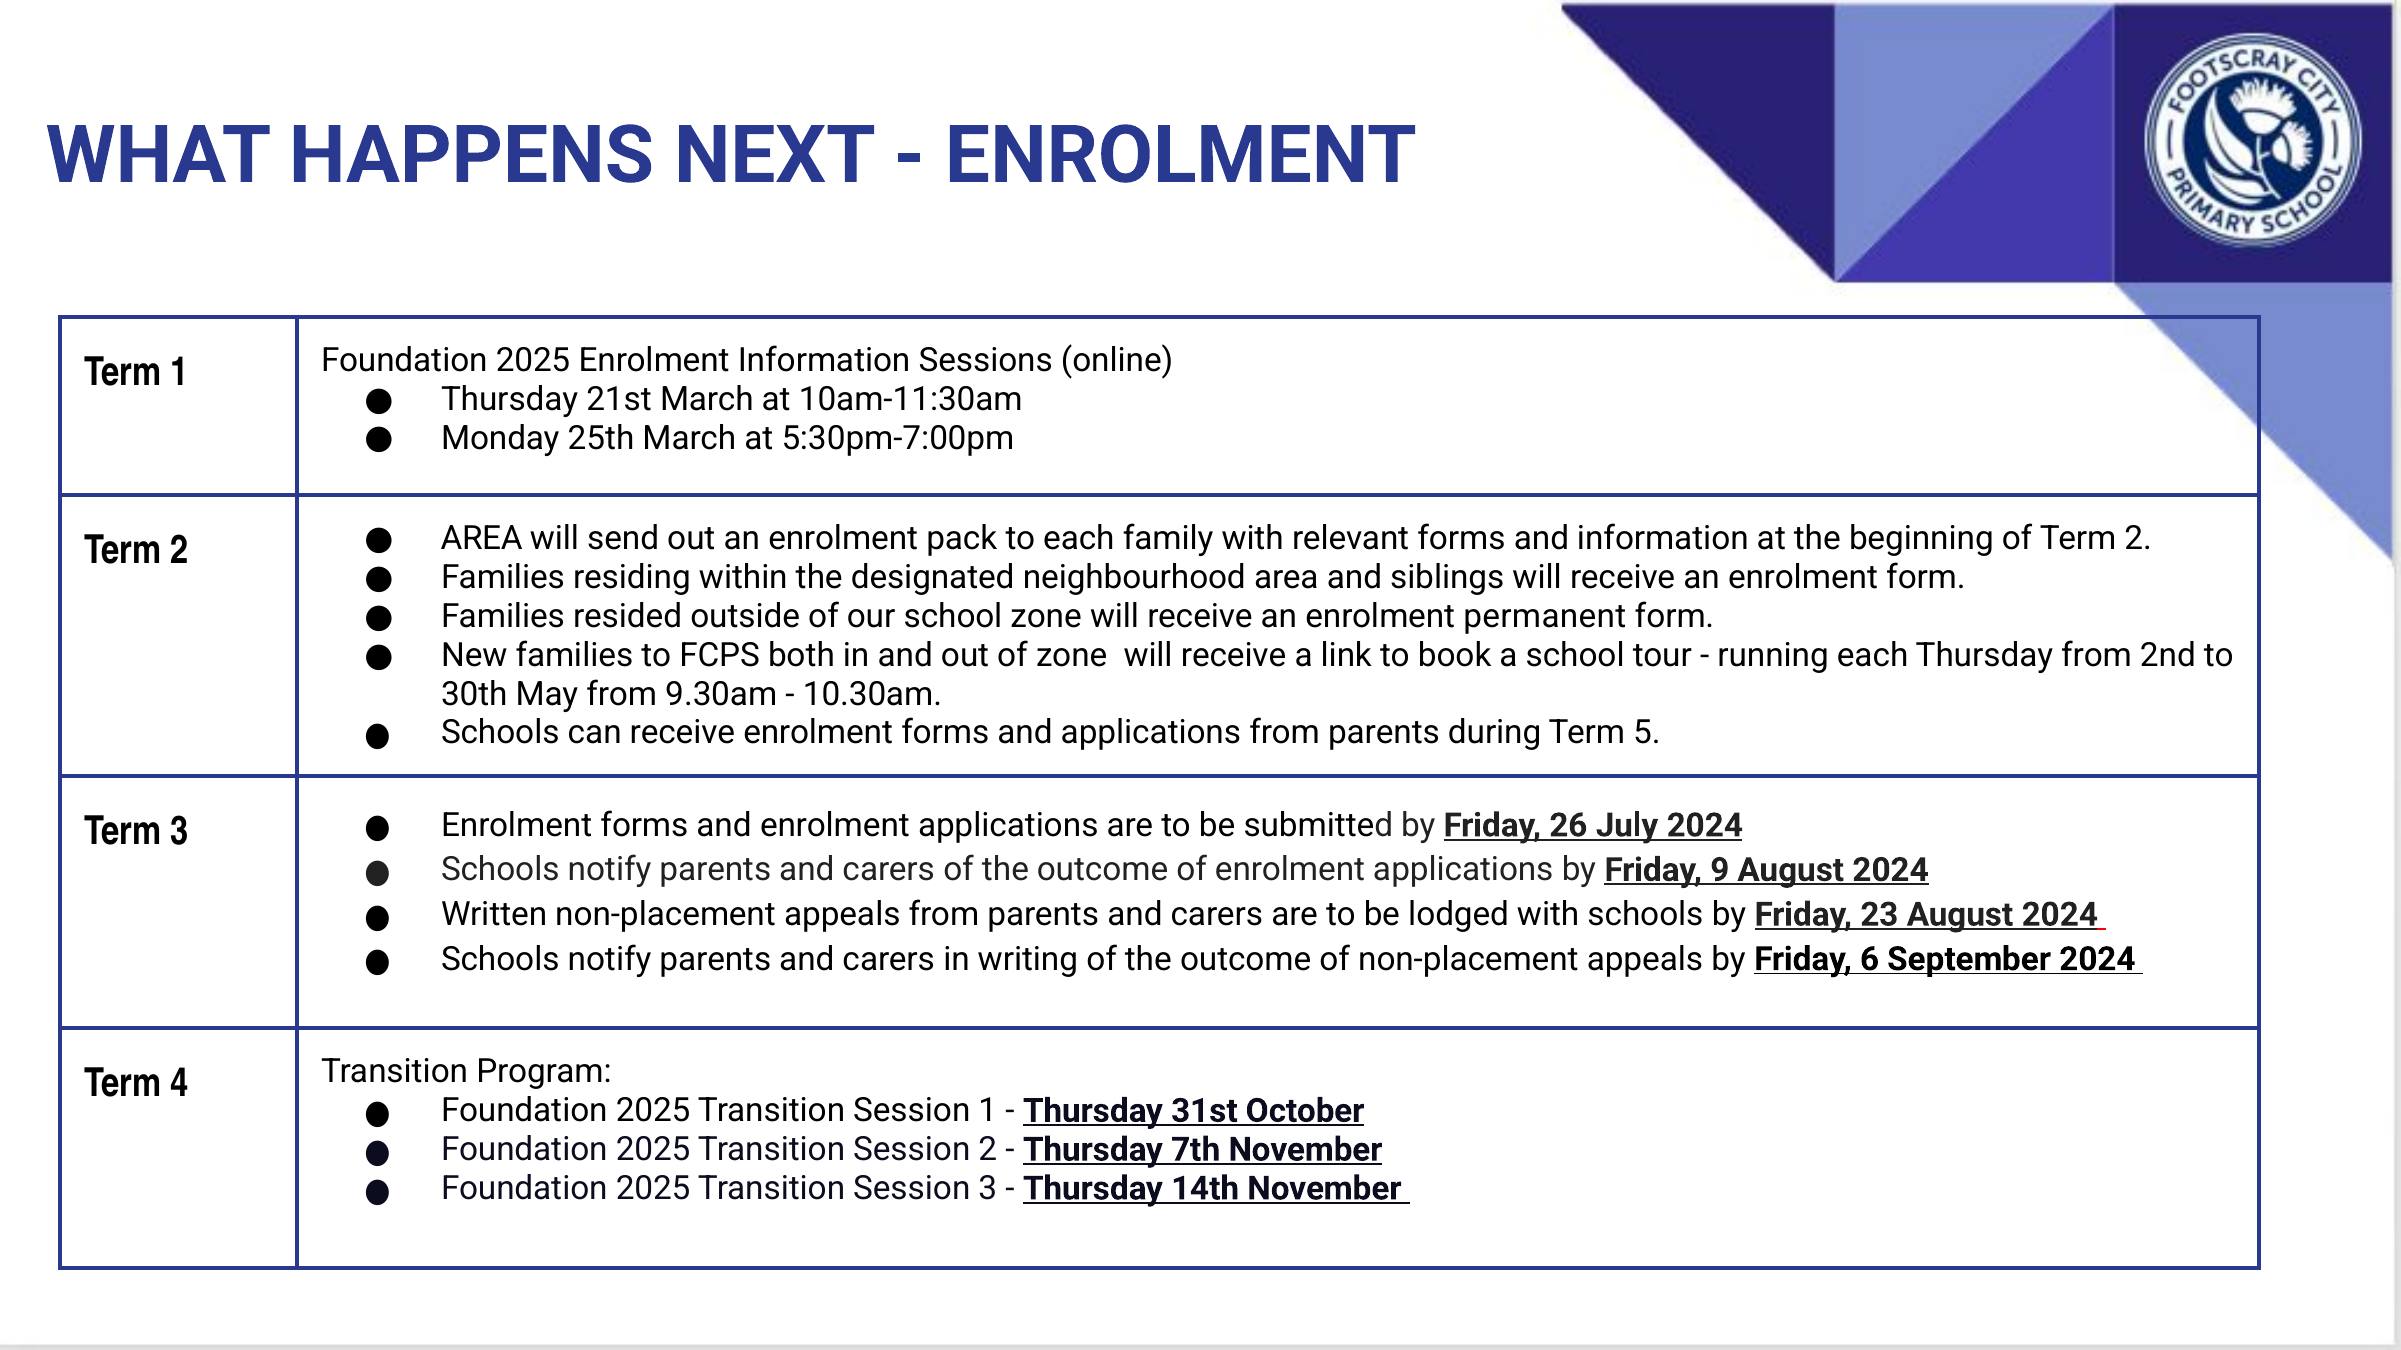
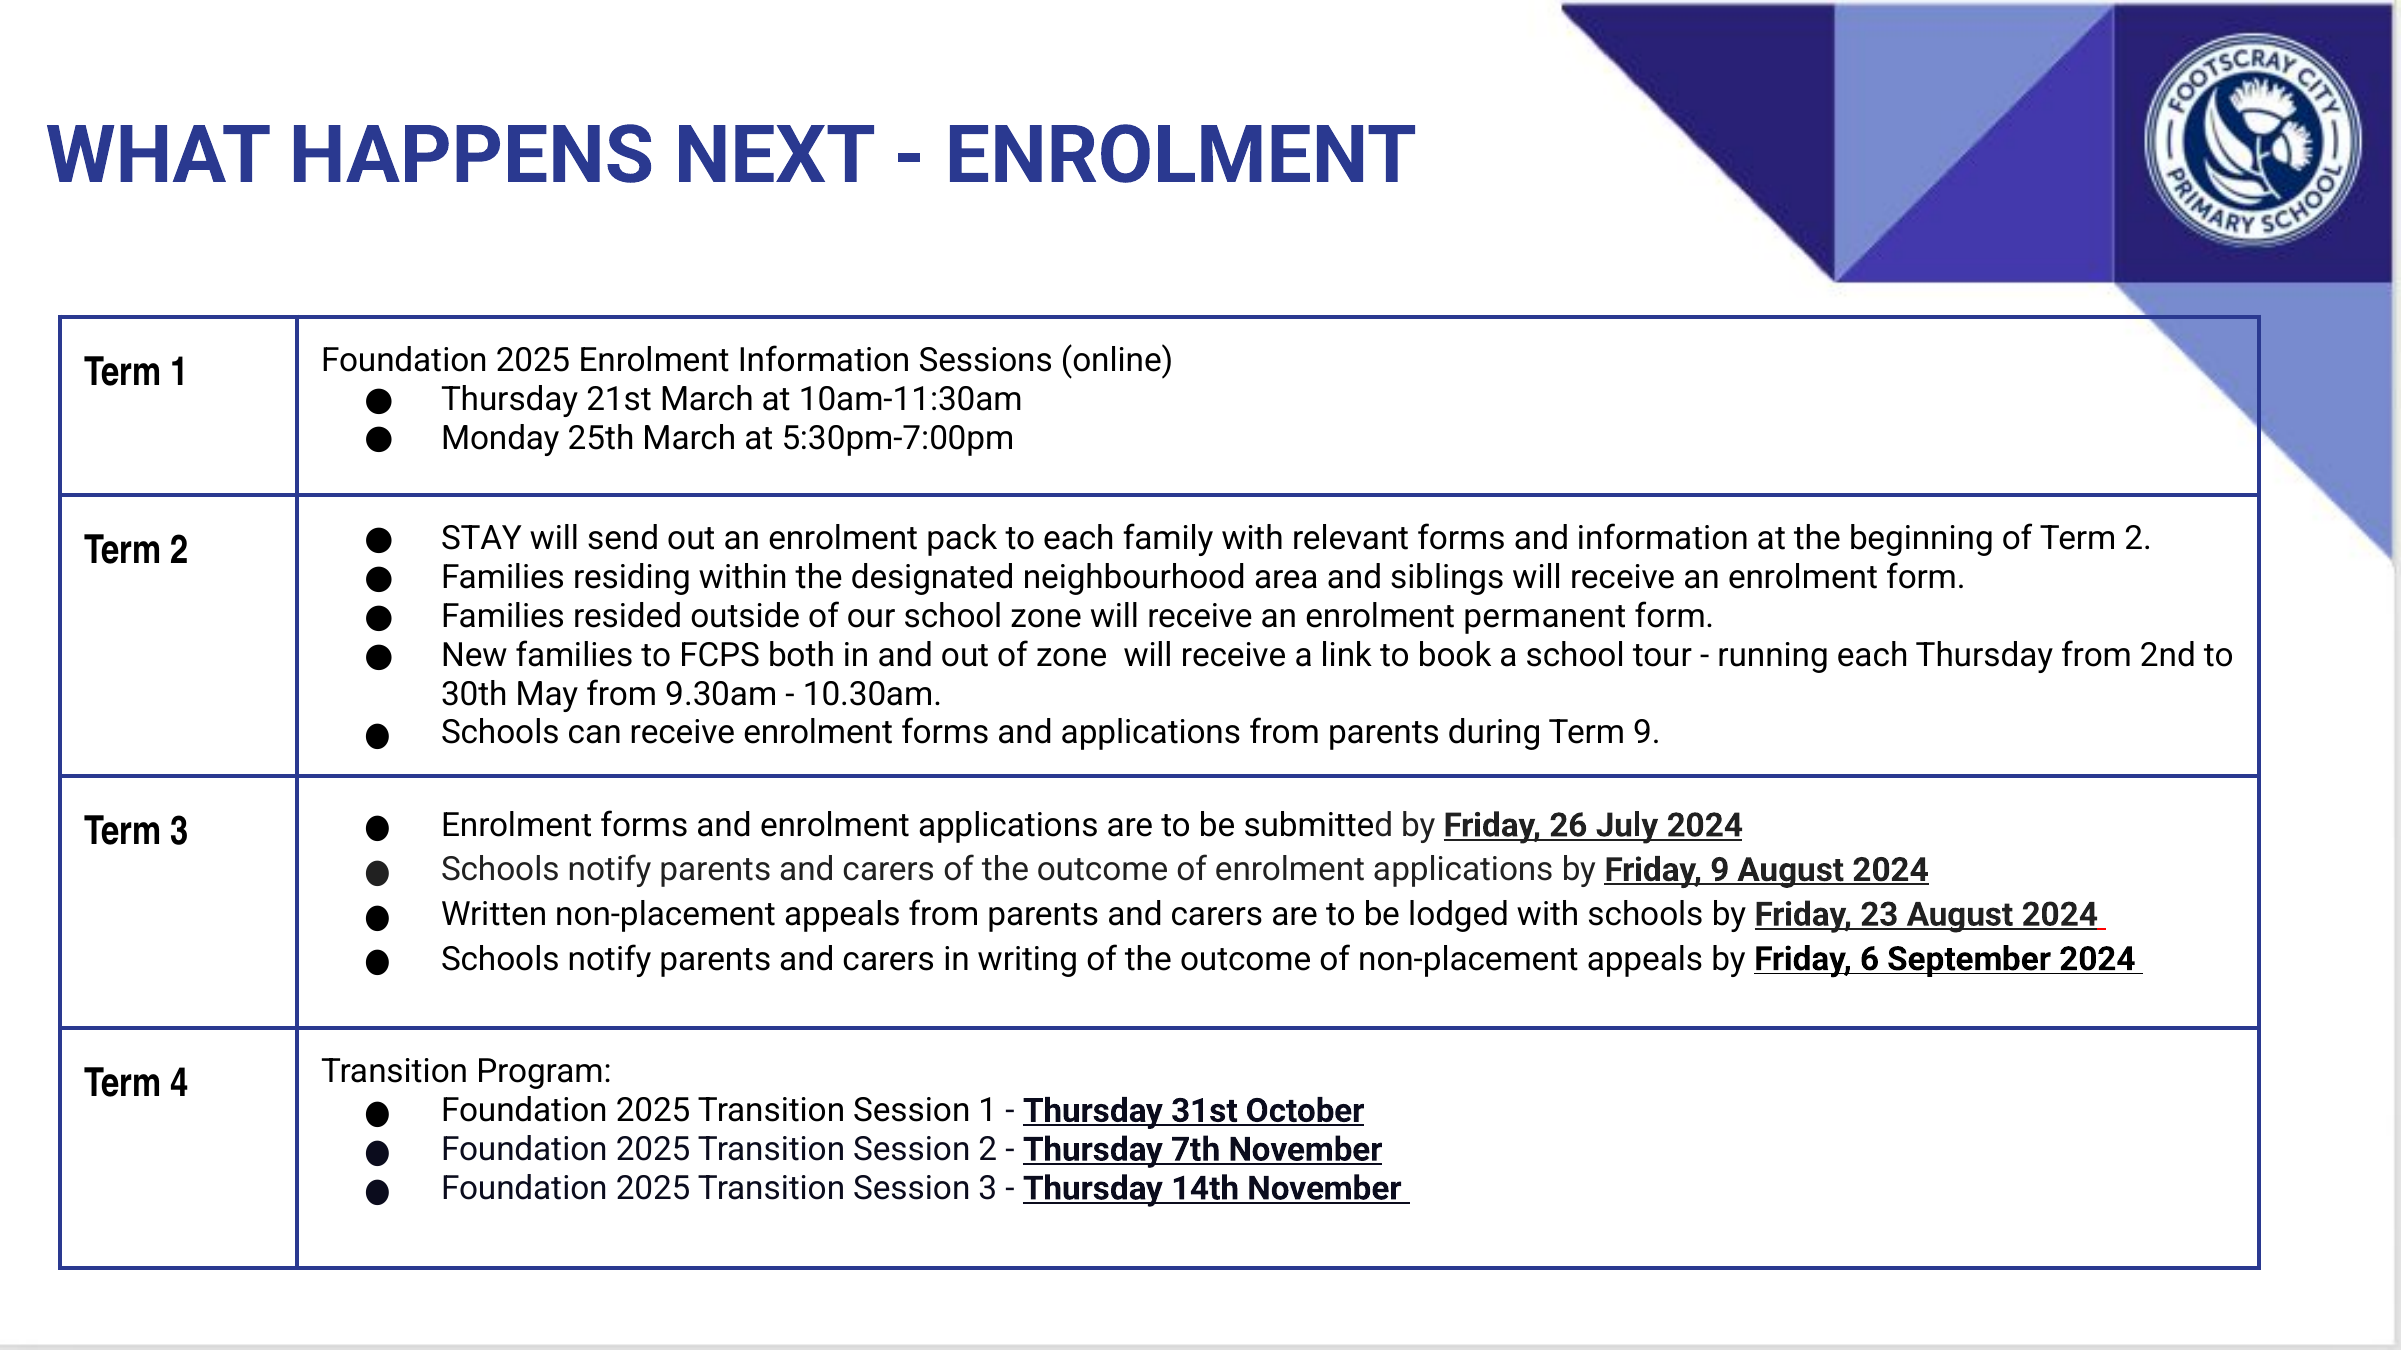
AREA at (482, 539): AREA -> STAY
Term 5: 5 -> 9
